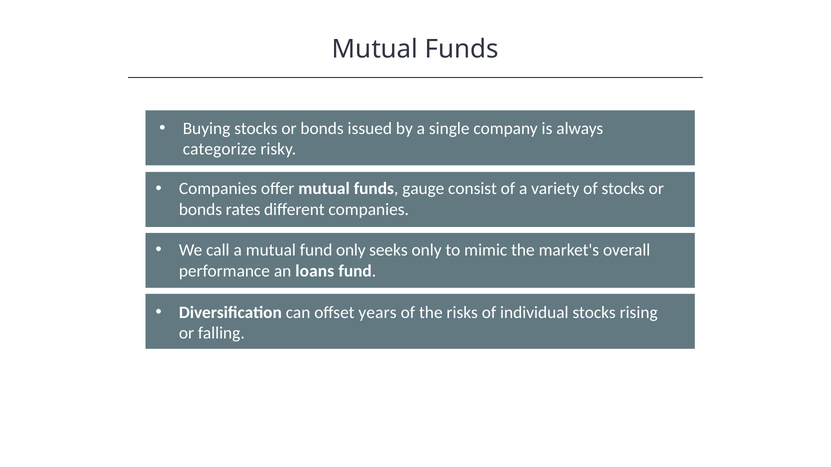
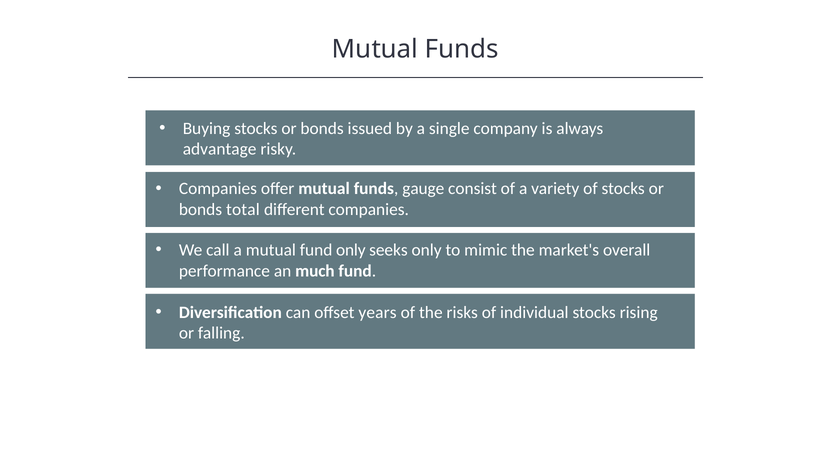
categorize: categorize -> advantage
rates: rates -> total
loans: loans -> much
